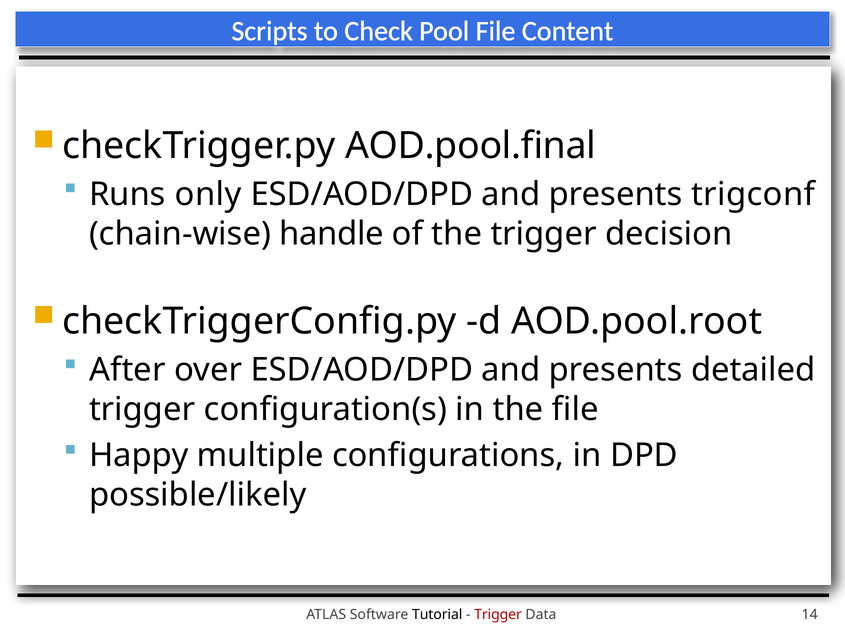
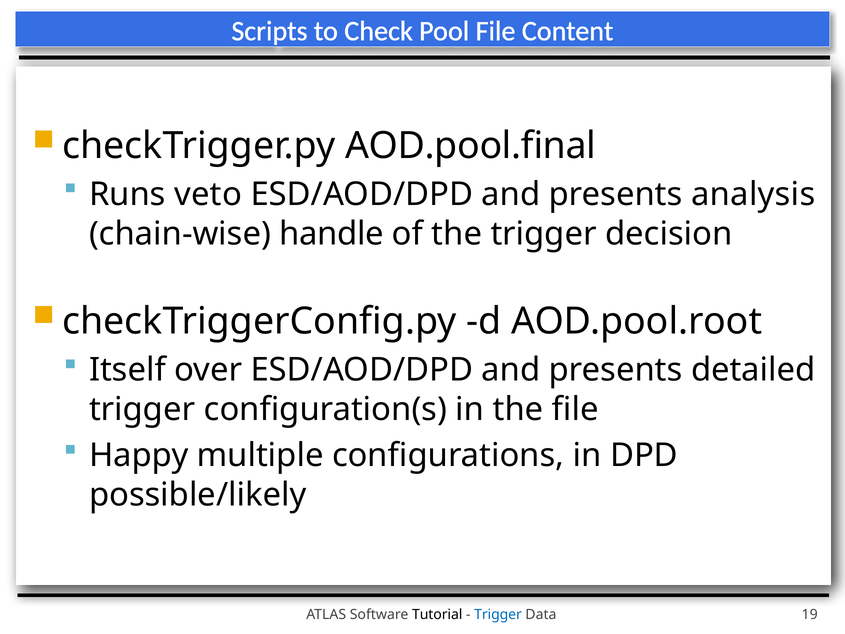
only: only -> veto
trigconf: trigconf -> analysis
After: After -> Itself
Trigger at (498, 614) colour: red -> blue
14: 14 -> 19
